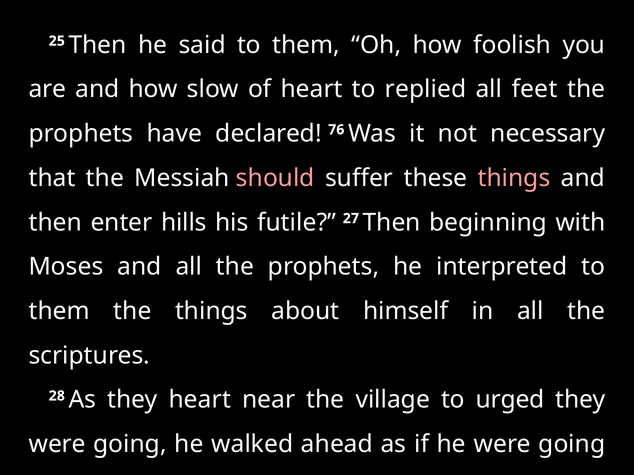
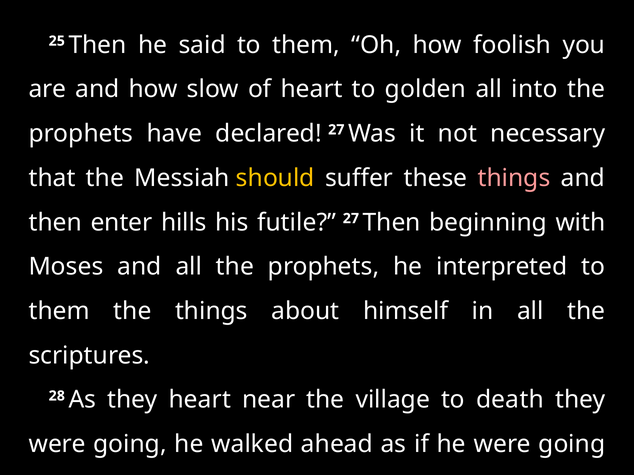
replied: replied -> golden
feet: feet -> into
declared 76: 76 -> 27
should colour: pink -> yellow
to urged: urged -> death
